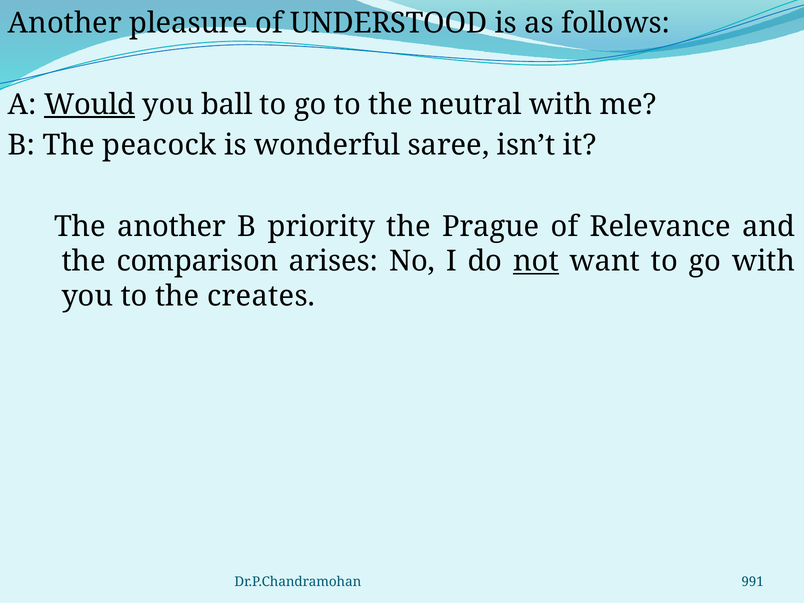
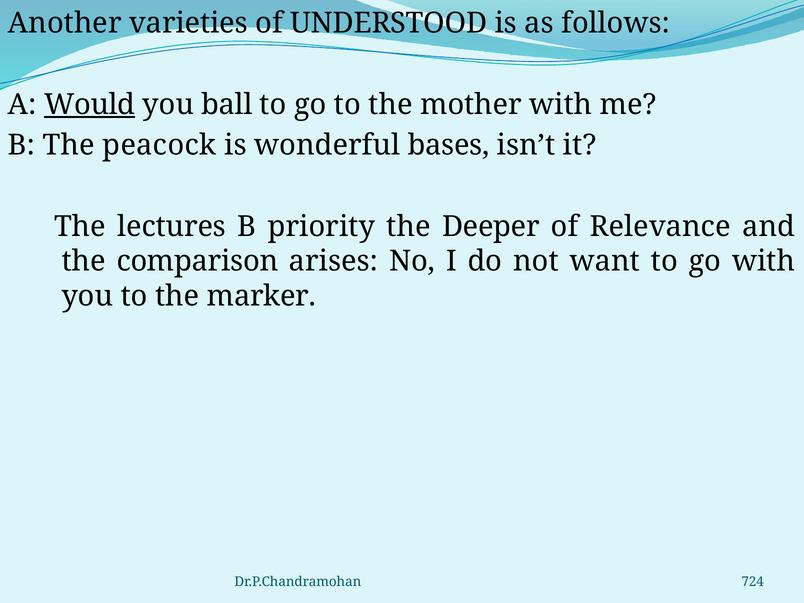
pleasure: pleasure -> varieties
neutral: neutral -> mother
saree: saree -> bases
The another: another -> lectures
Prague: Prague -> Deeper
not underline: present -> none
creates: creates -> marker
991: 991 -> 724
